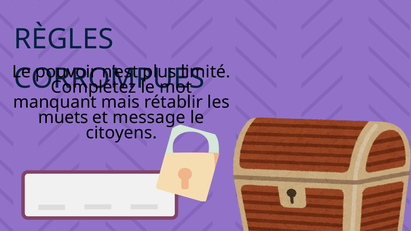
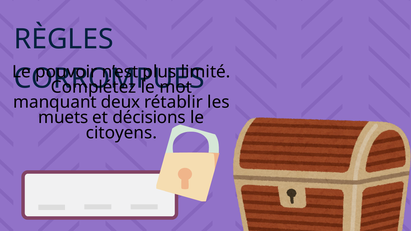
mais: mais -> deux
message: message -> décisions
